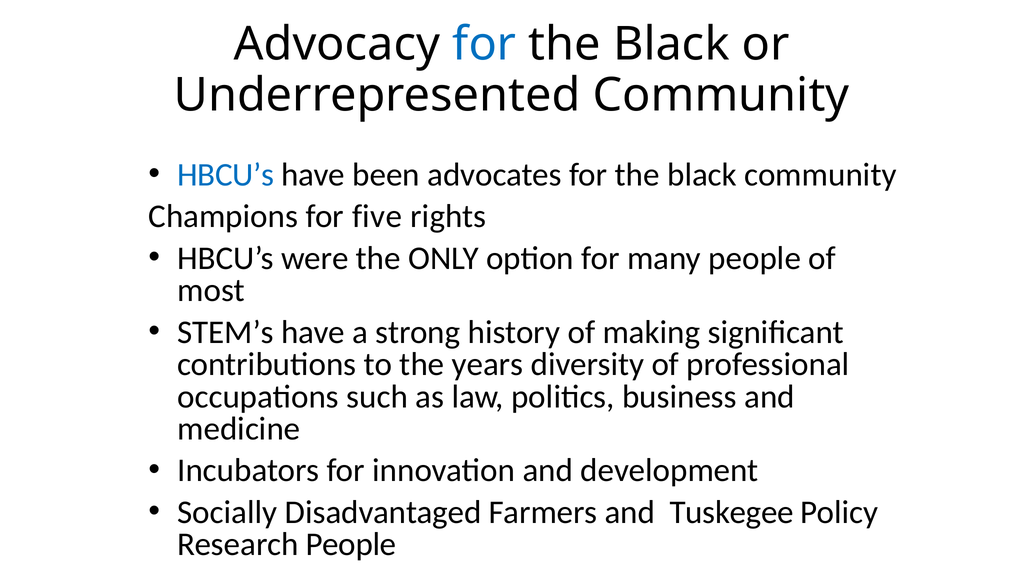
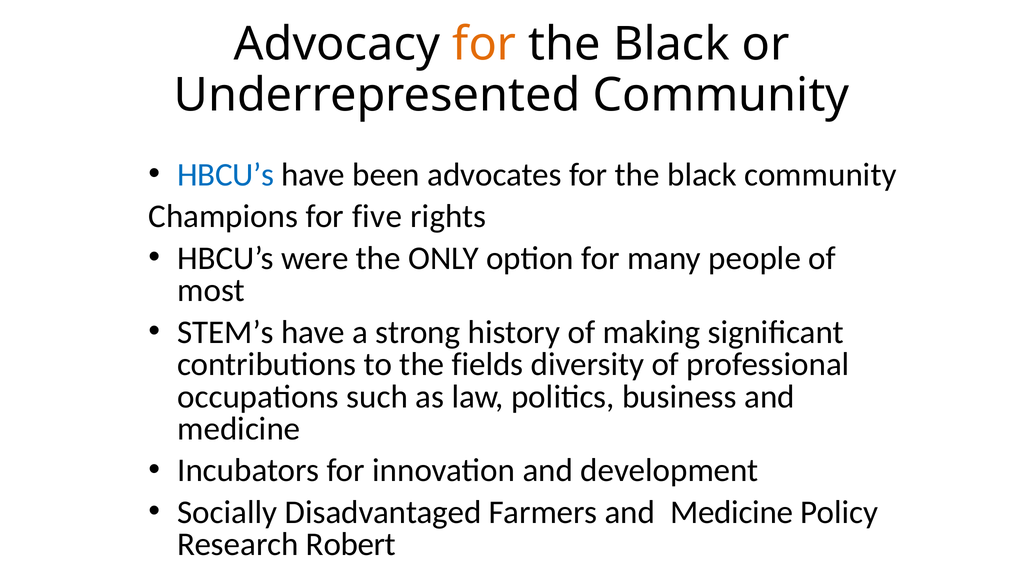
for at (484, 44) colour: blue -> orange
years: years -> fields
Farmers and Tuskegee: Tuskegee -> Medicine
Research People: People -> Robert
